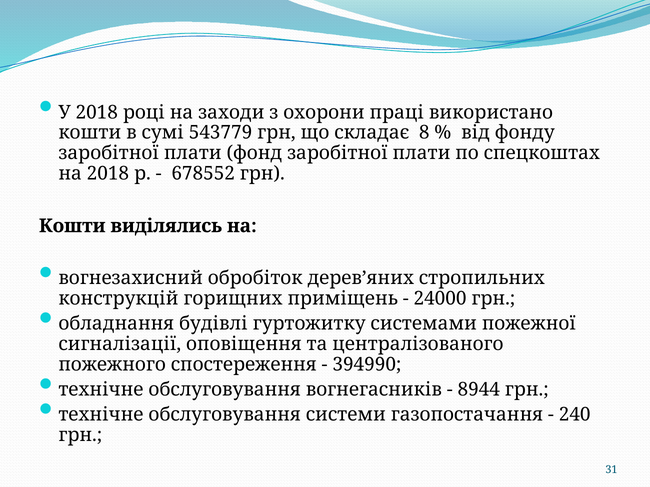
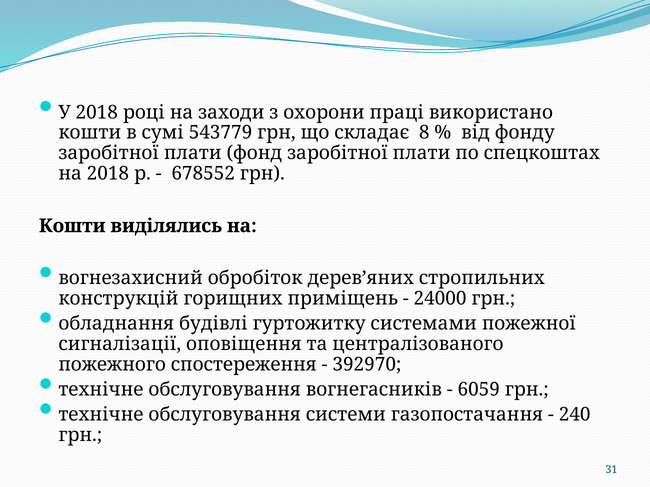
394990: 394990 -> 392970
8944: 8944 -> 6059
